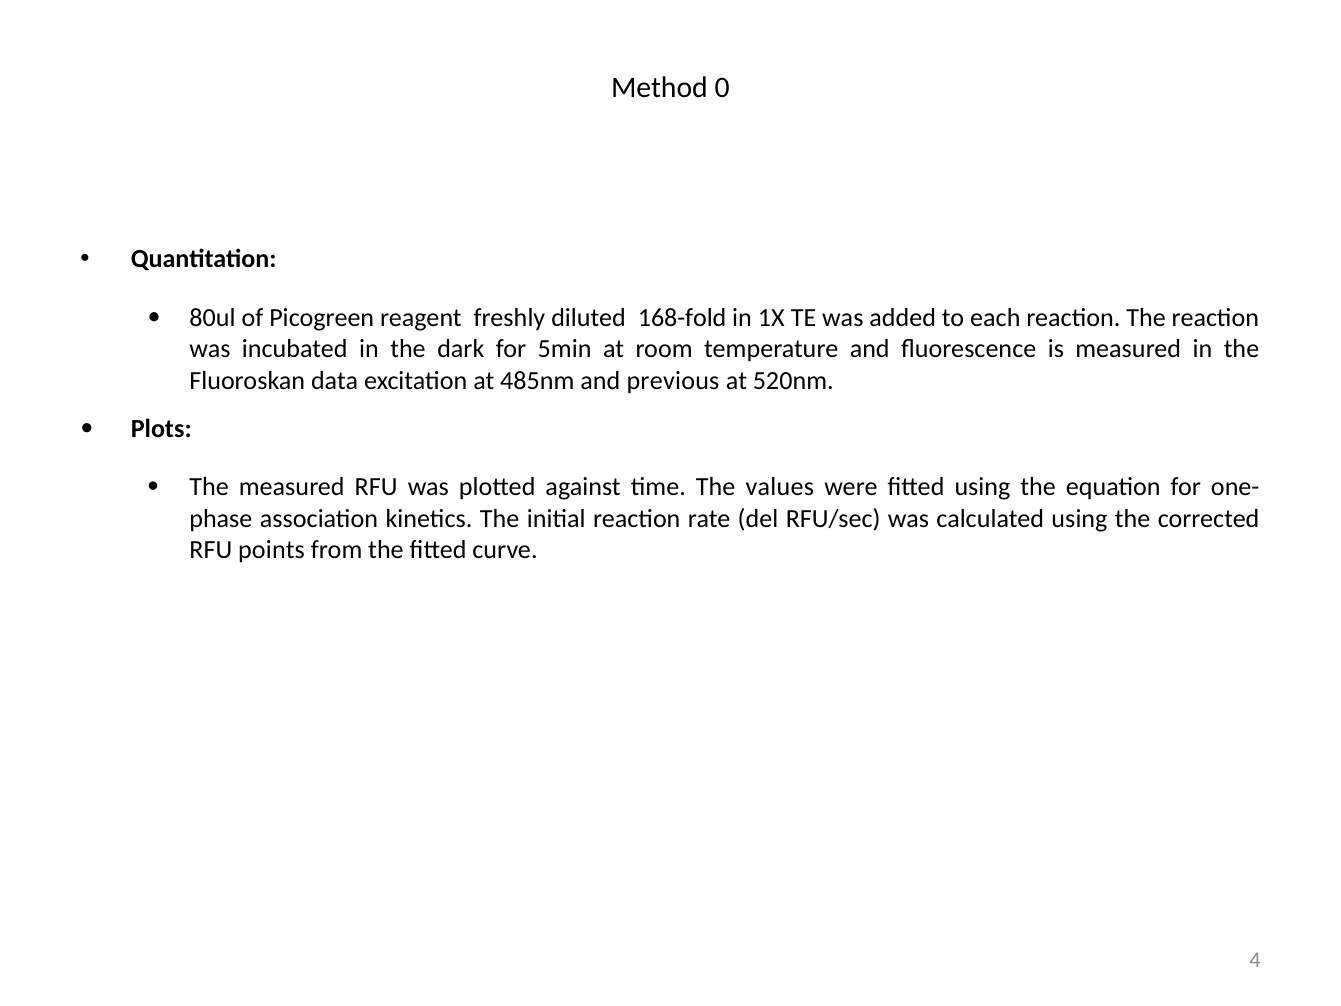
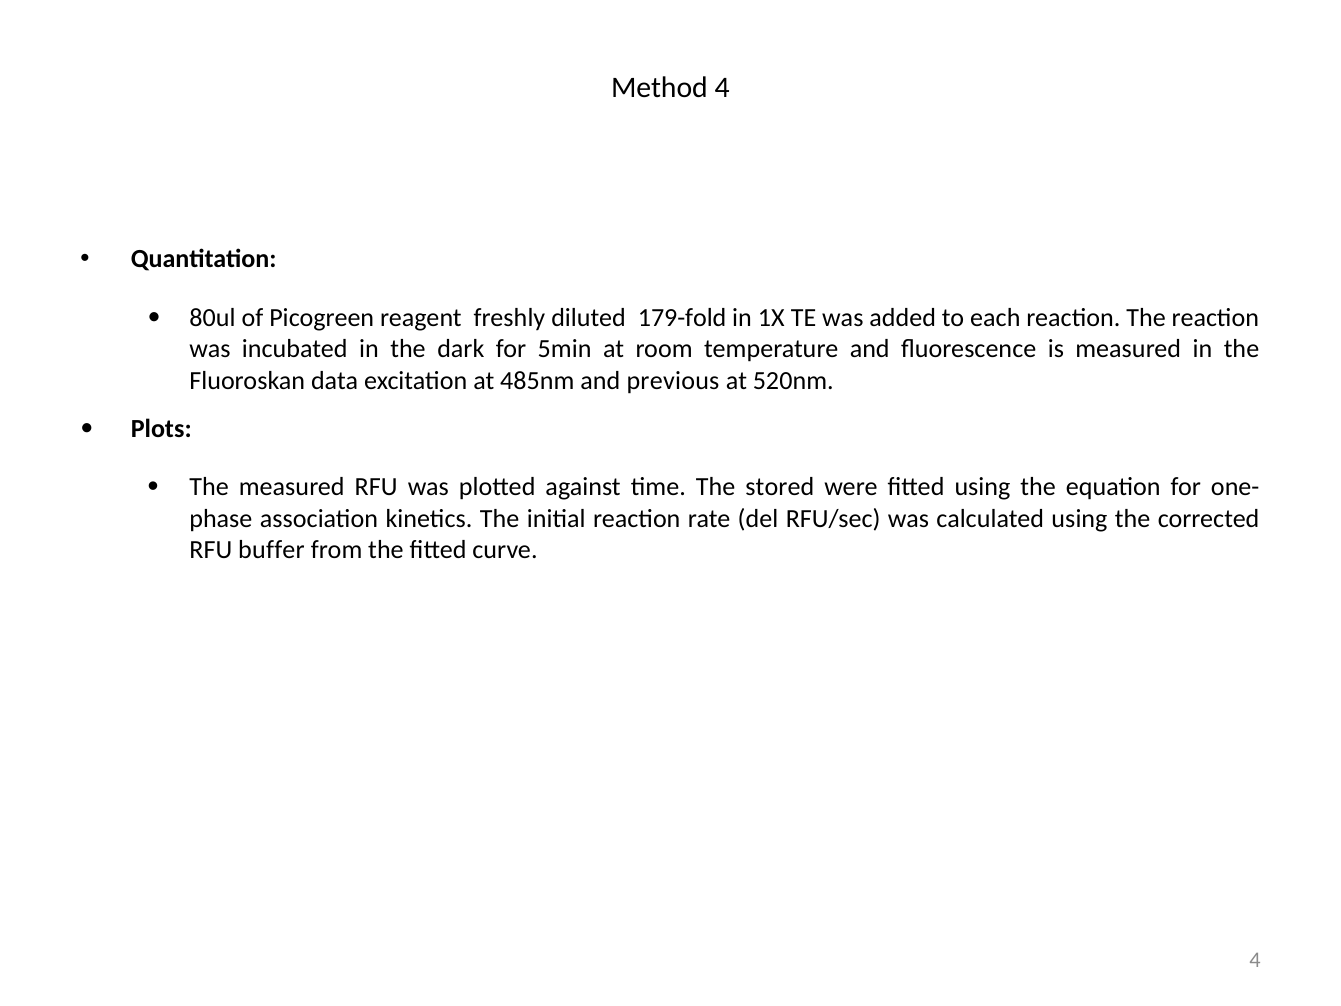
Method 0: 0 -> 4
168-fold: 168-fold -> 179-fold
values: values -> stored
points: points -> buffer
